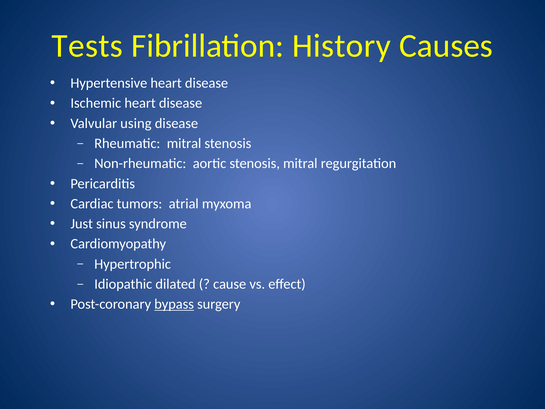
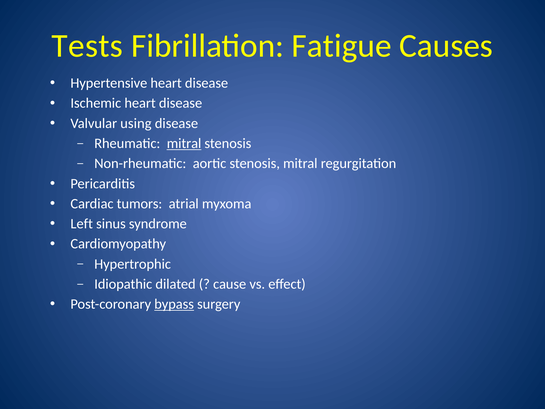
History: History -> Fatigue
mitral at (184, 143) underline: none -> present
Just: Just -> Left
